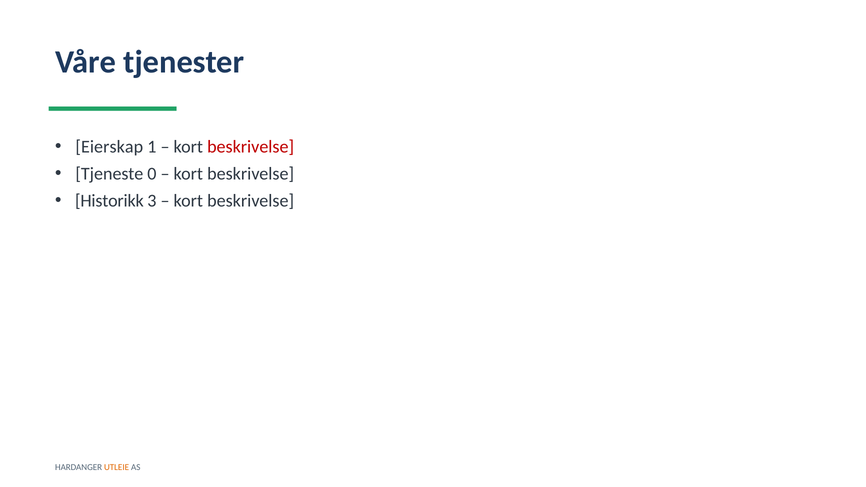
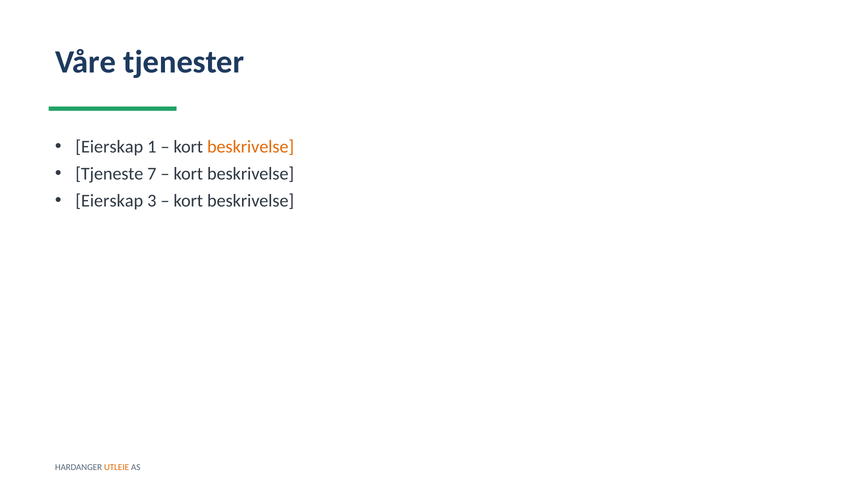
beskrivelse at (251, 147) colour: red -> orange
0: 0 -> 7
Historikk at (109, 201): Historikk -> Eierskap
